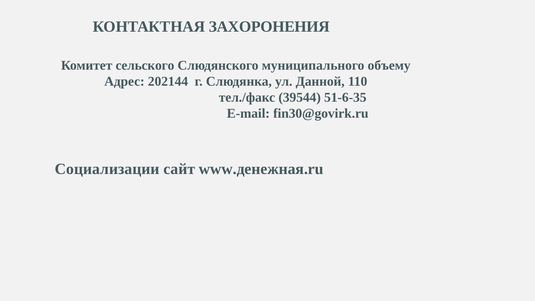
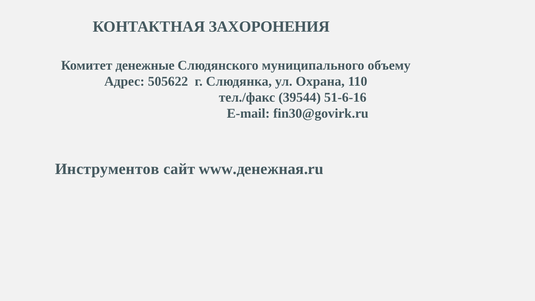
сельского: сельского -> денежные
202144: 202144 -> 505622
Данной: Данной -> Охрана
51-6-35: 51-6-35 -> 51-6-16
Социализации: Социализации -> Инструментов
